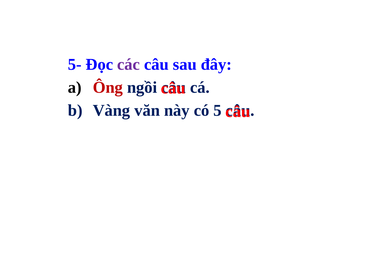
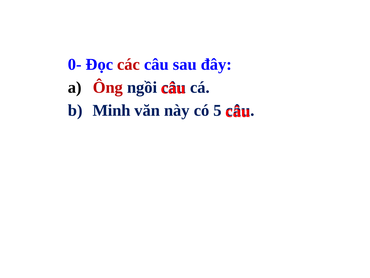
5-: 5- -> 0-
các colour: purple -> red
Vàng: Vàng -> Minh
